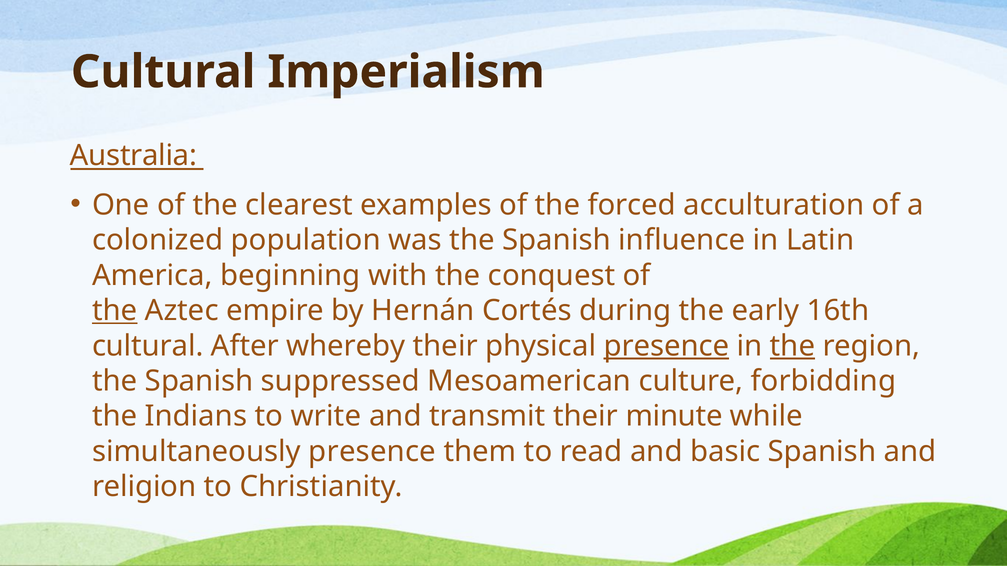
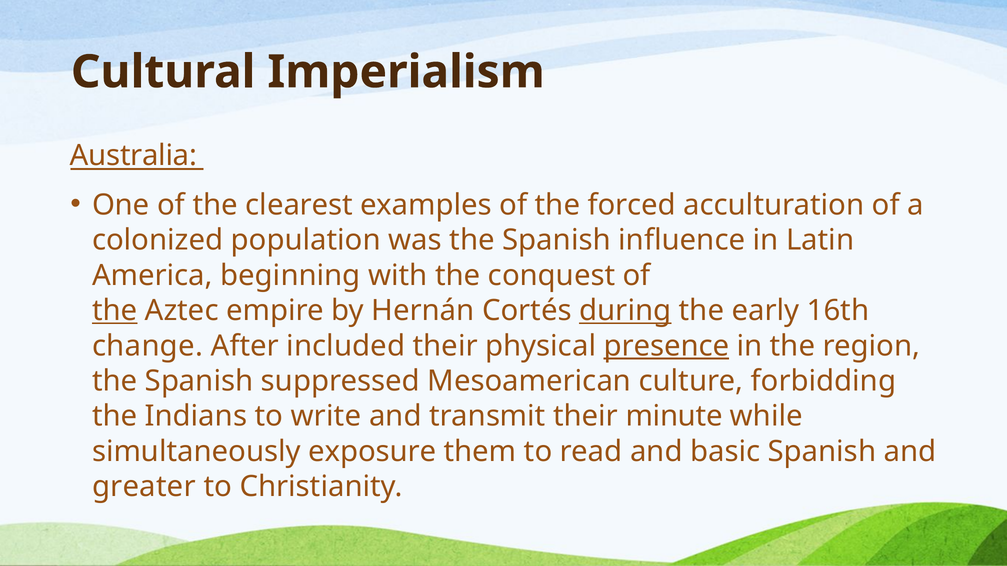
during underline: none -> present
cultural at (148, 346): cultural -> change
whereby: whereby -> included
the at (793, 346) underline: present -> none
simultaneously presence: presence -> exposure
religion: religion -> greater
